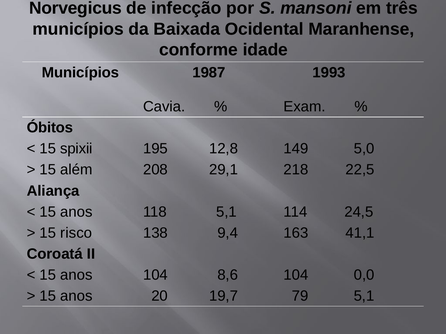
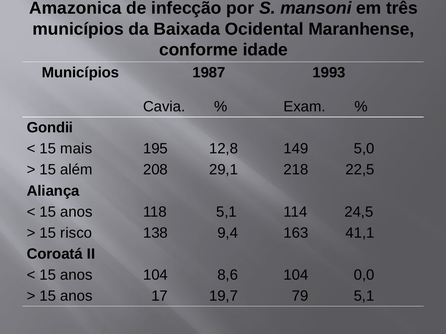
Norvegicus: Norvegicus -> Amazonica
Óbitos: Óbitos -> Gondii
spixii: spixii -> mais
20: 20 -> 17
